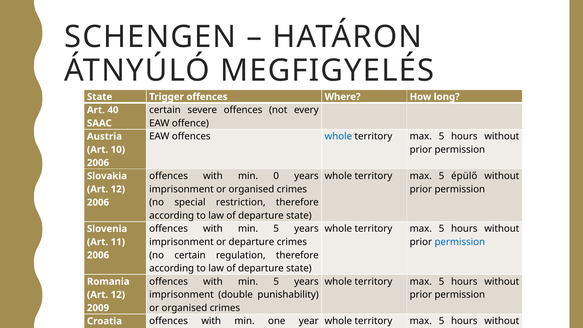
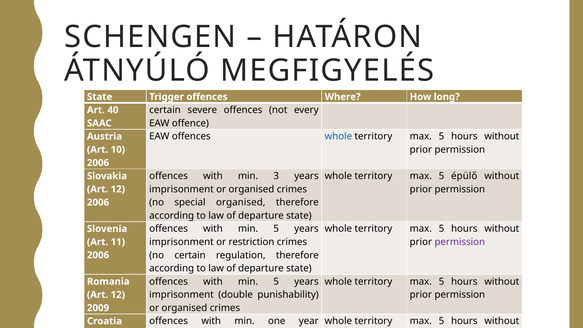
0: 0 -> 3
special restriction: restriction -> organised
or departure: departure -> restriction
permission at (460, 242) colour: blue -> purple
